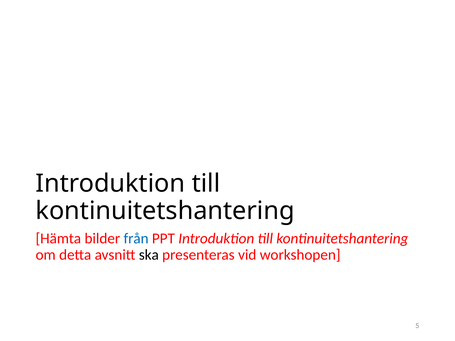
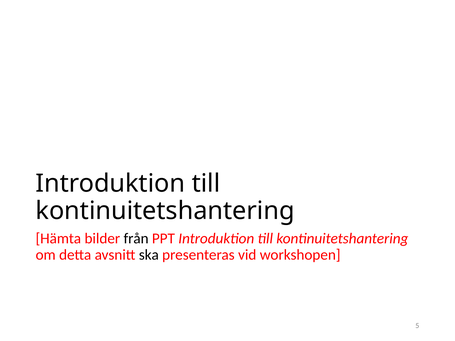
från colour: blue -> black
